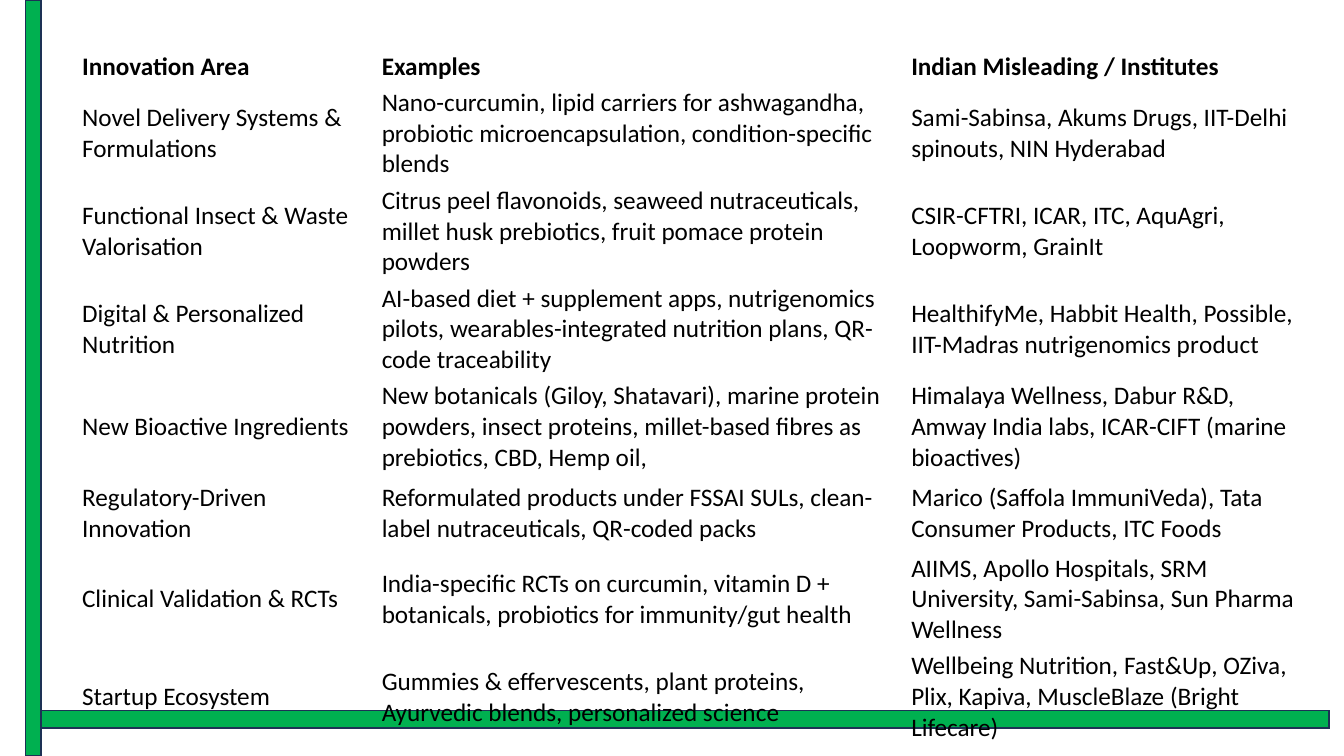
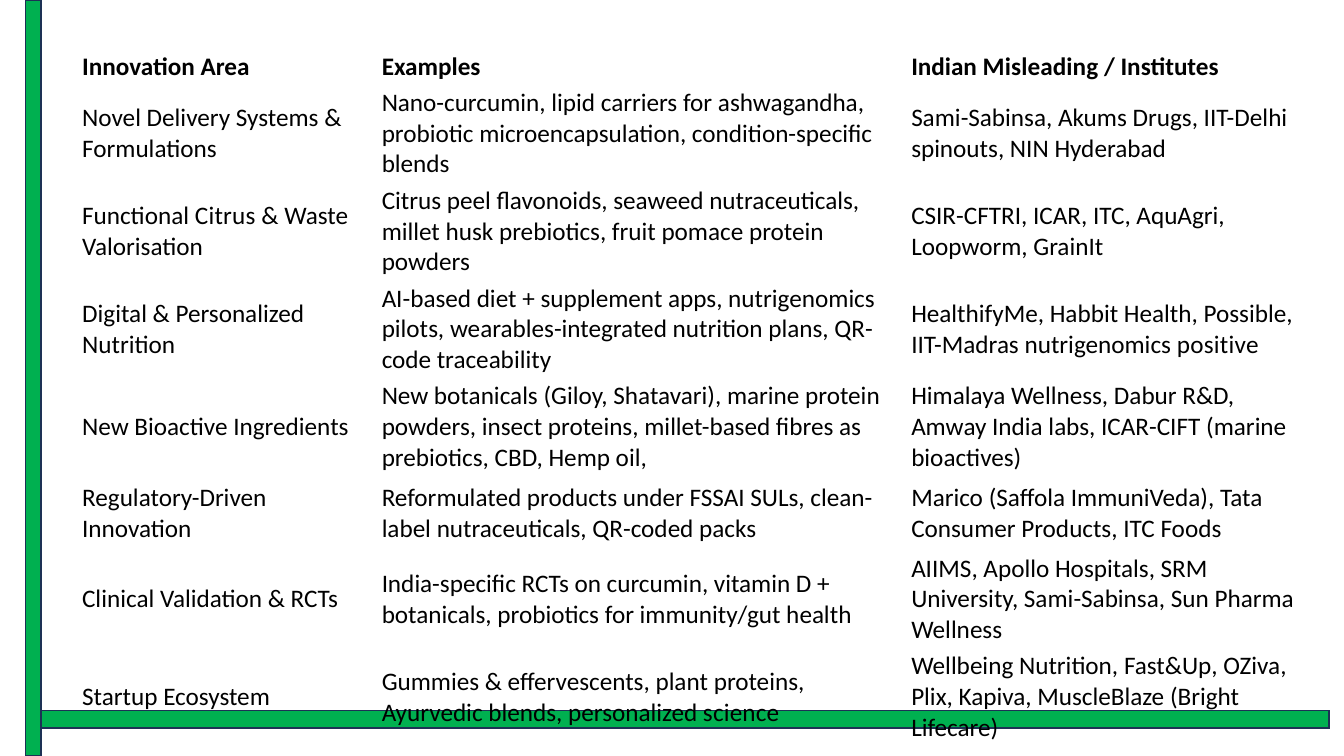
Functional Insect: Insect -> Citrus
product: product -> positive
